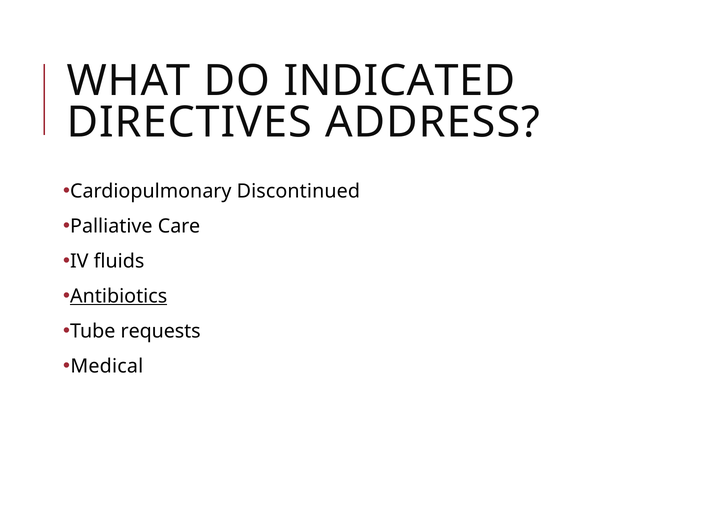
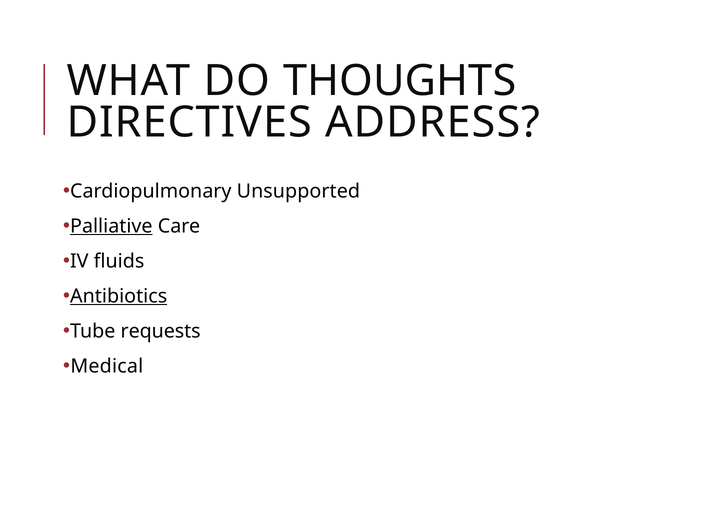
INDICATED: INDICATED -> THOUGHTS
Discontinued: Discontinued -> Unsupported
Palliative underline: none -> present
